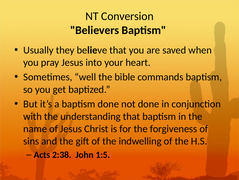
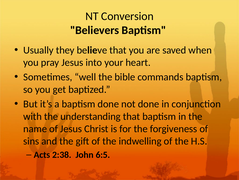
1:5: 1:5 -> 6:5
